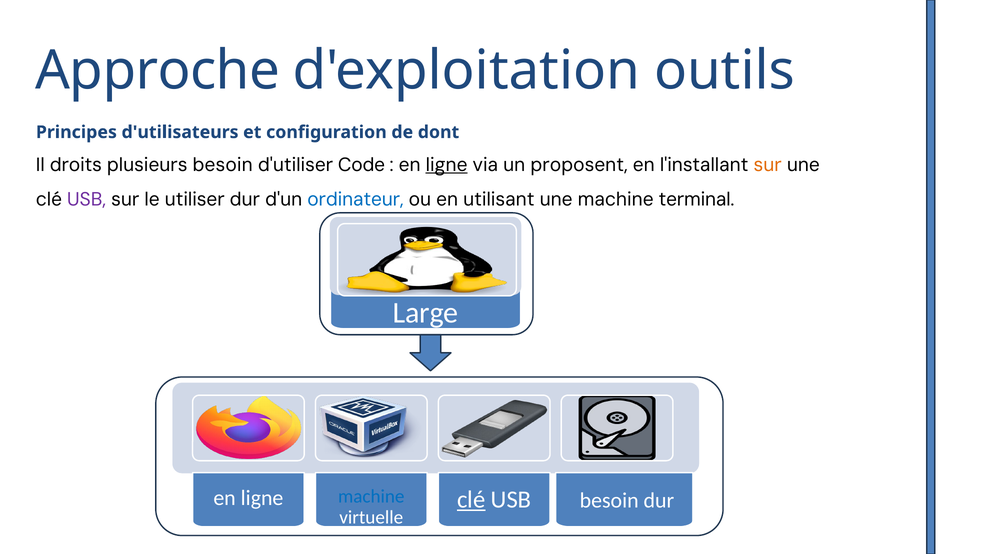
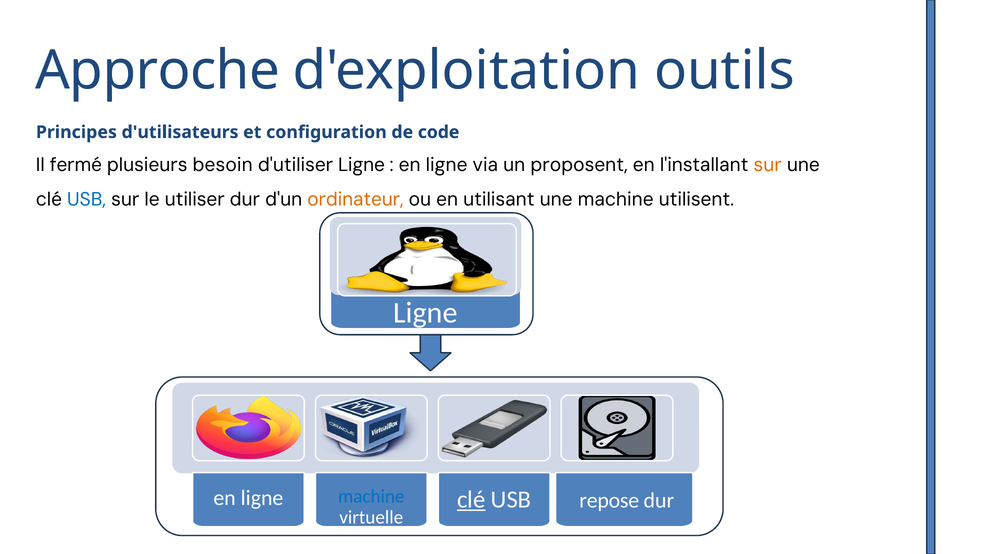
dont: dont -> code
droits: droits -> fermé
d'utiliser Code: Code -> Ligne
ligne at (447, 165) underline: present -> none
USB at (87, 199) colour: purple -> blue
ordinateur colour: blue -> orange
terminal: terminal -> utilisent
Large at (426, 313): Large -> Ligne
USB besoin: besoin -> repose
